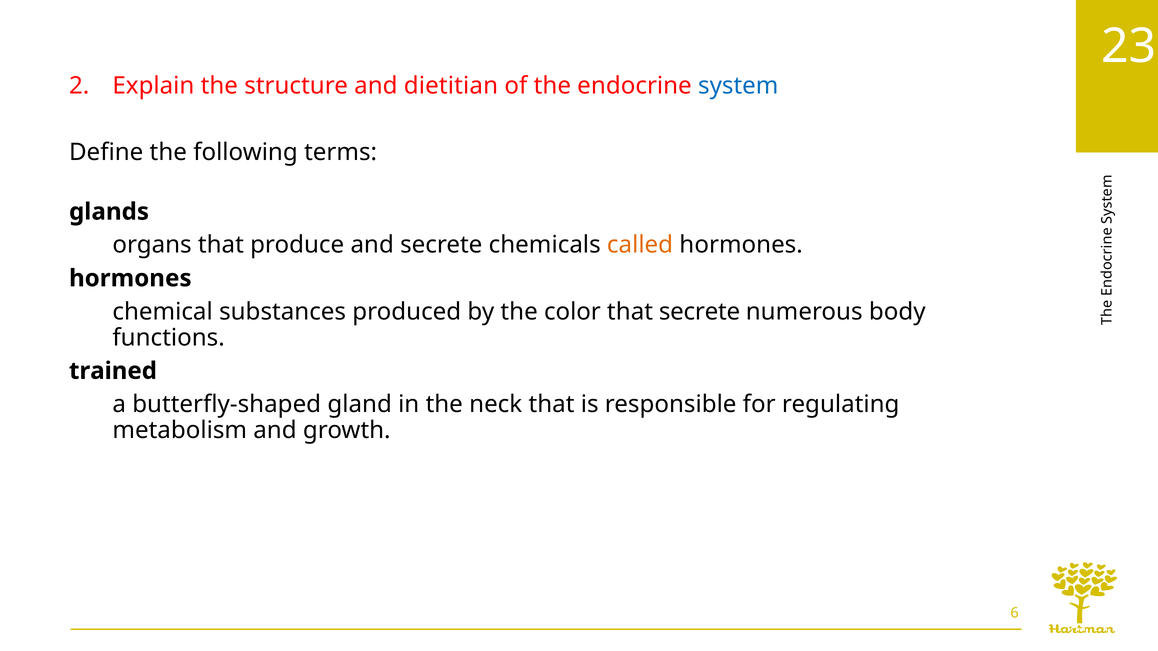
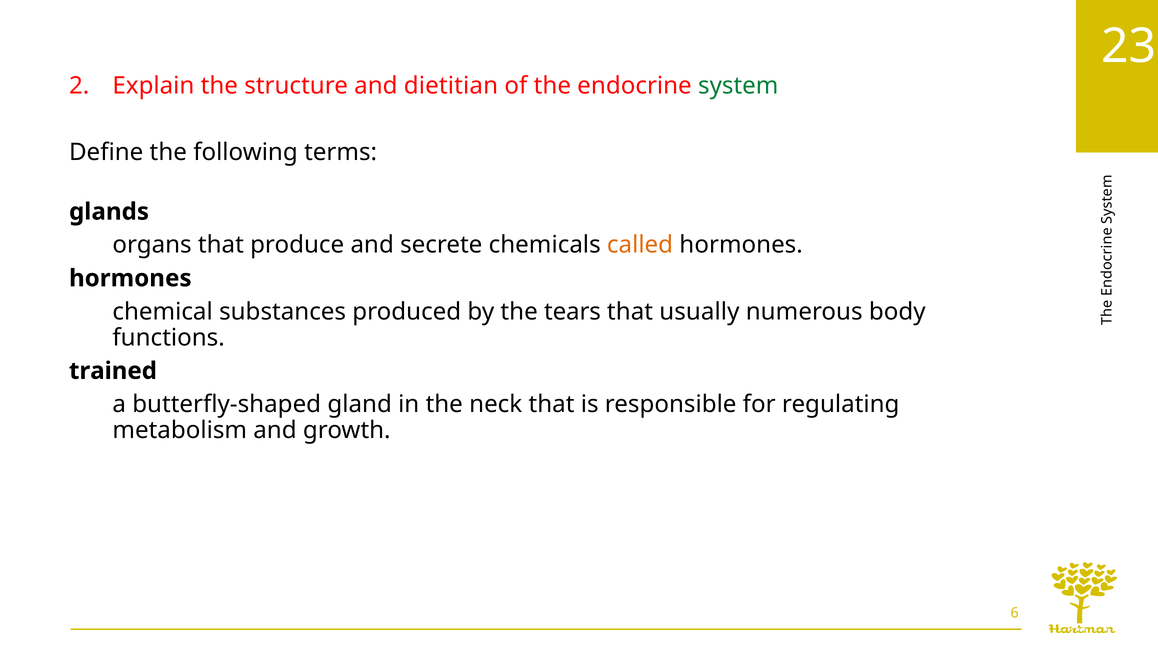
system colour: blue -> green
color: color -> tears
that secrete: secrete -> usually
